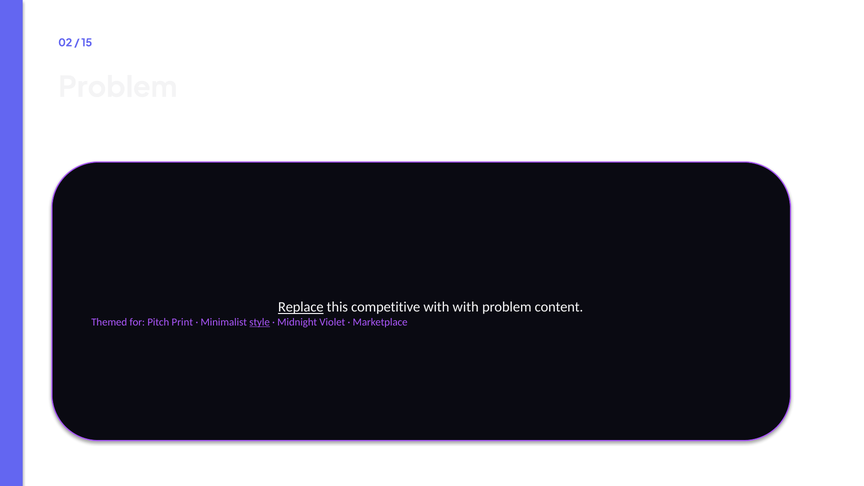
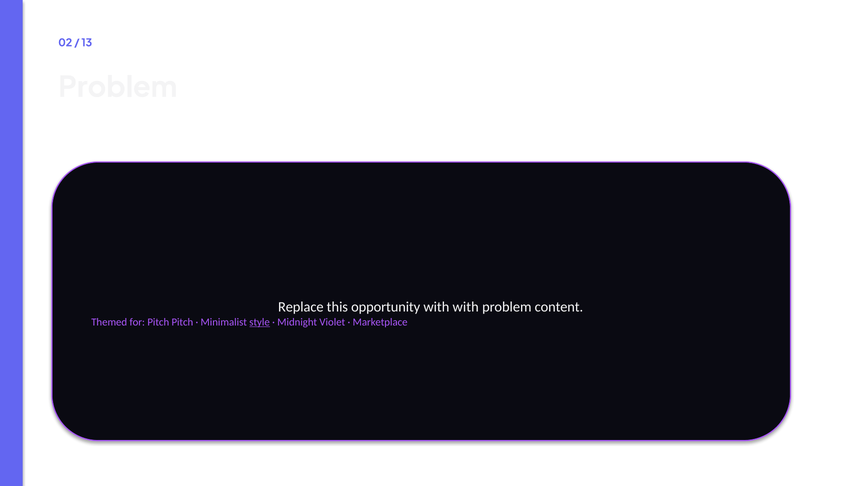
15: 15 -> 13
Replace underline: present -> none
competitive: competitive -> opportunity
Pitch Print: Print -> Pitch
